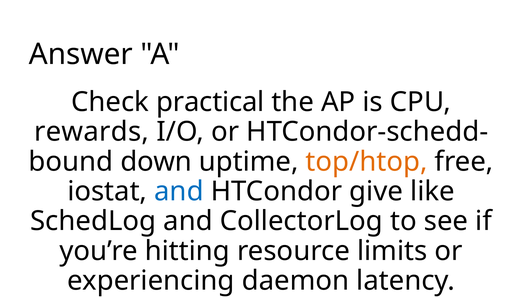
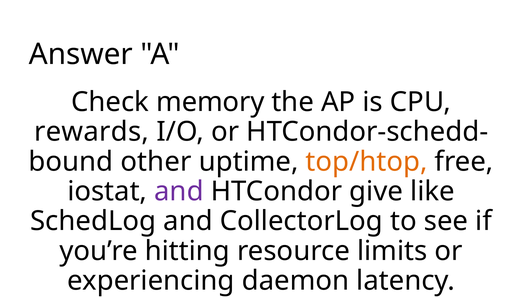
practical: practical -> memory
down: down -> other
and at (179, 191) colour: blue -> purple
